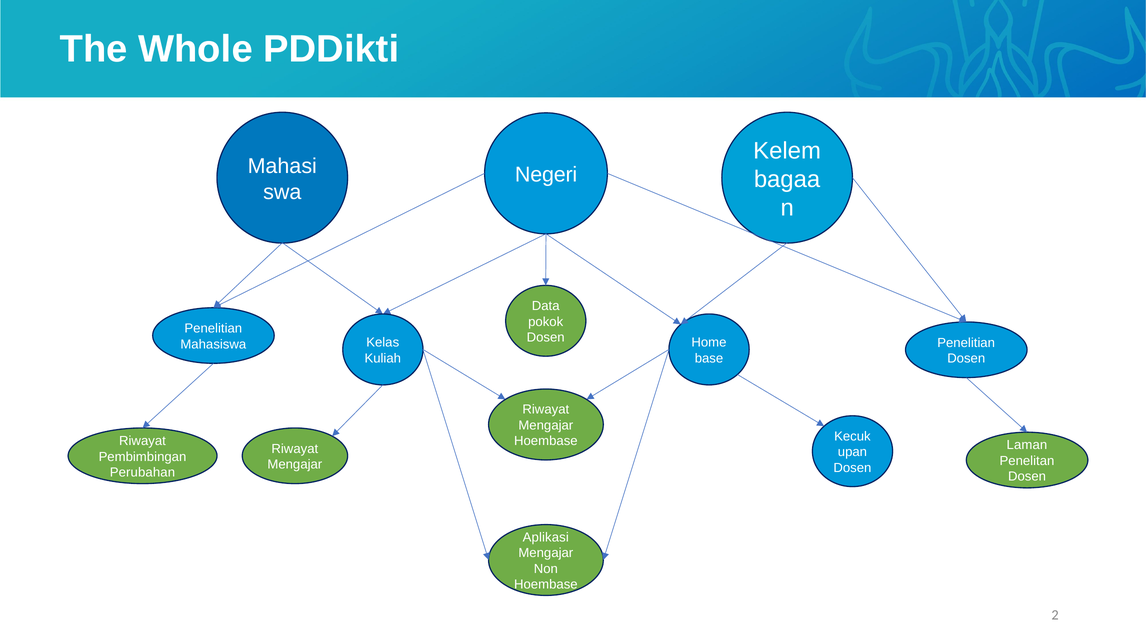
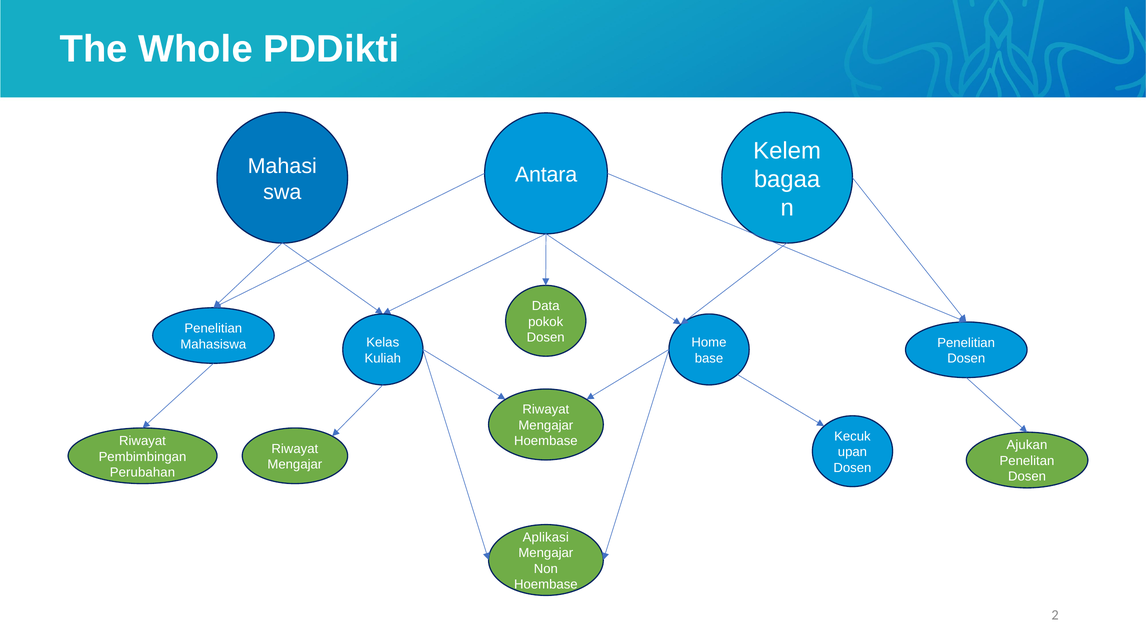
Negeri: Negeri -> Antara
Laman: Laman -> Ajukan
